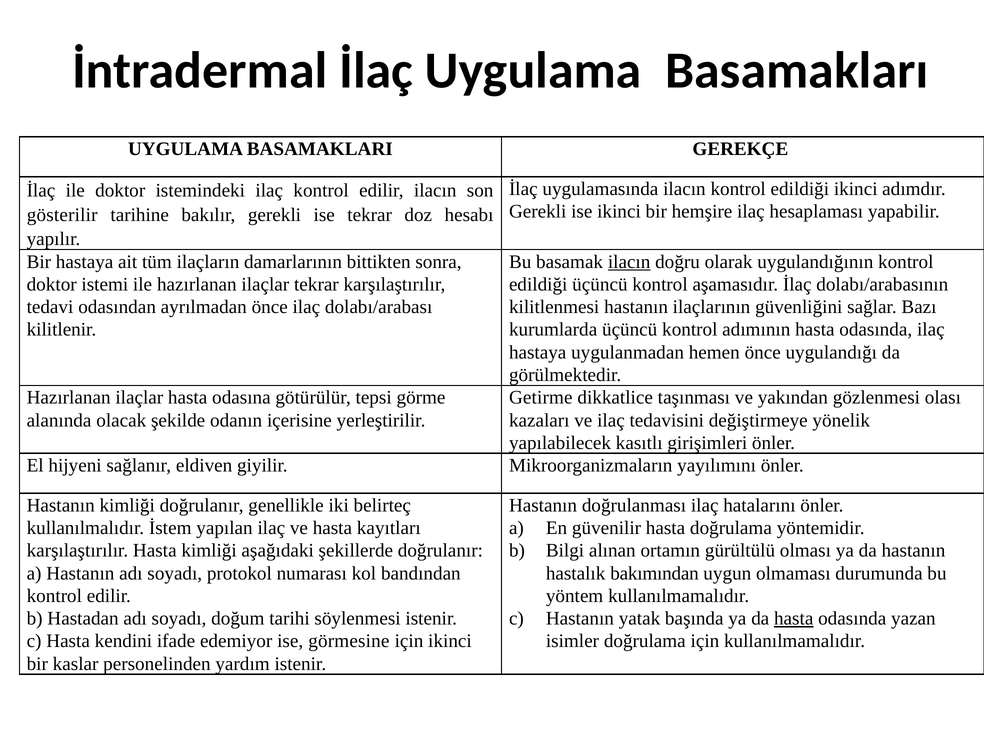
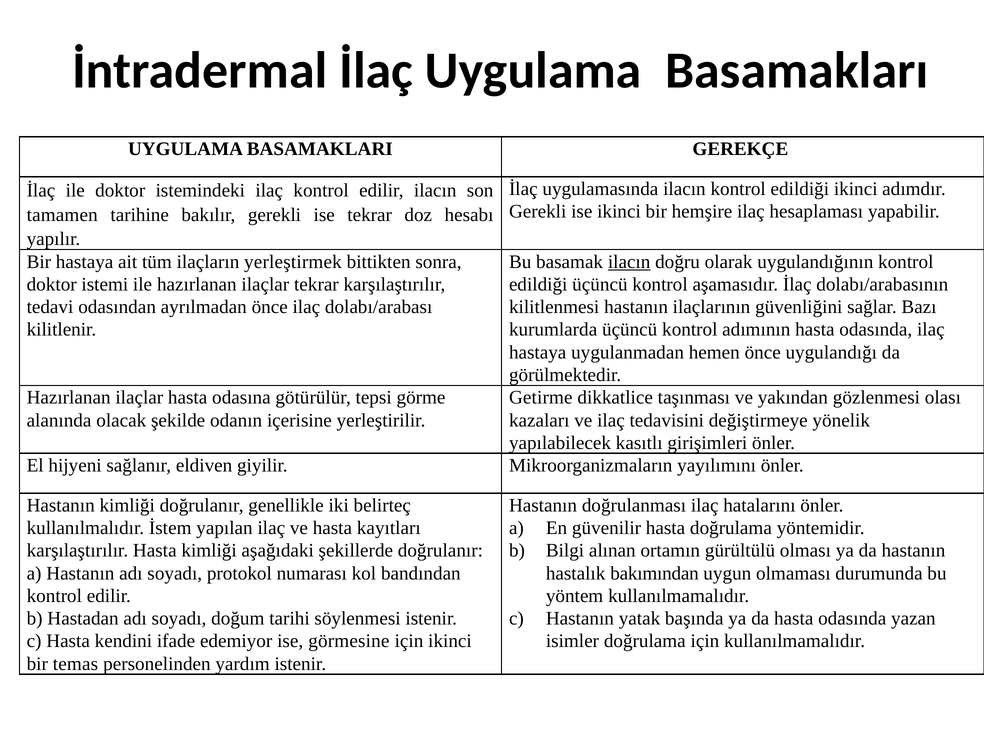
gösterilir: gösterilir -> tamamen
damarlarının: damarlarının -> yerleştirmek
hasta at (794, 619) underline: present -> none
kaslar: kaslar -> temas
